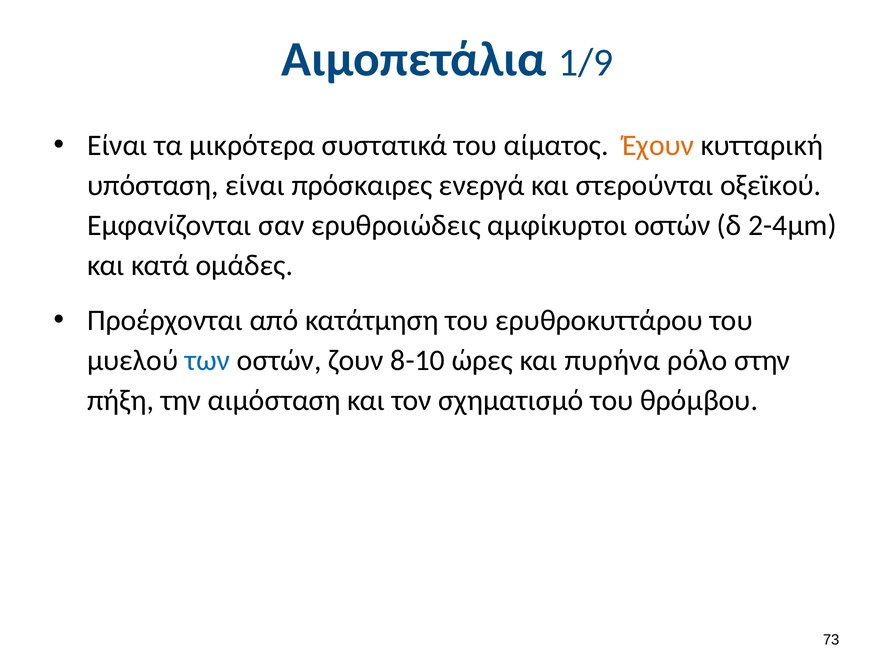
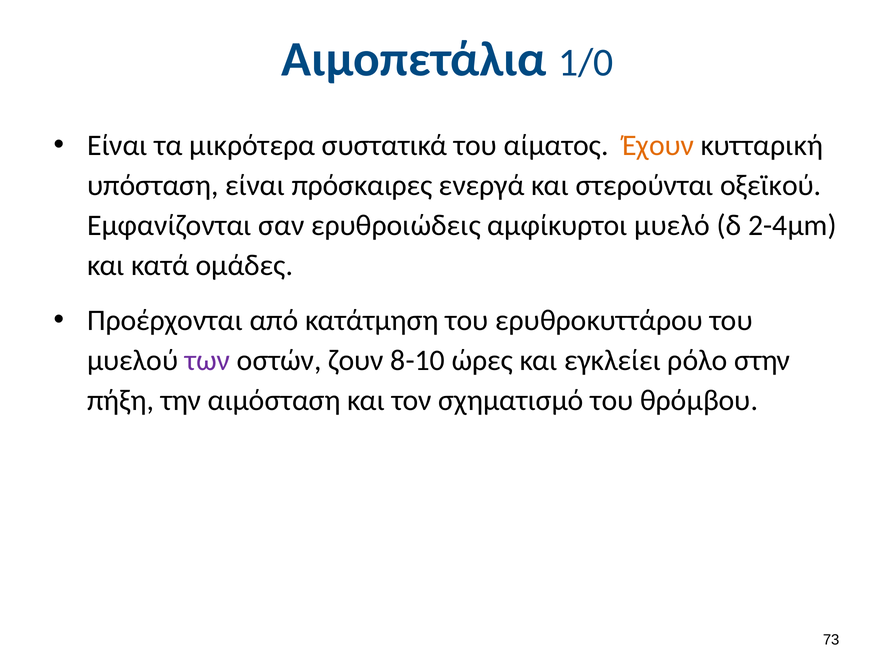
1/9: 1/9 -> 1/0
αμφίκυρτοι οστών: οστών -> μυελό
των colour: blue -> purple
πυρήνα: πυρήνα -> εγκλείει
